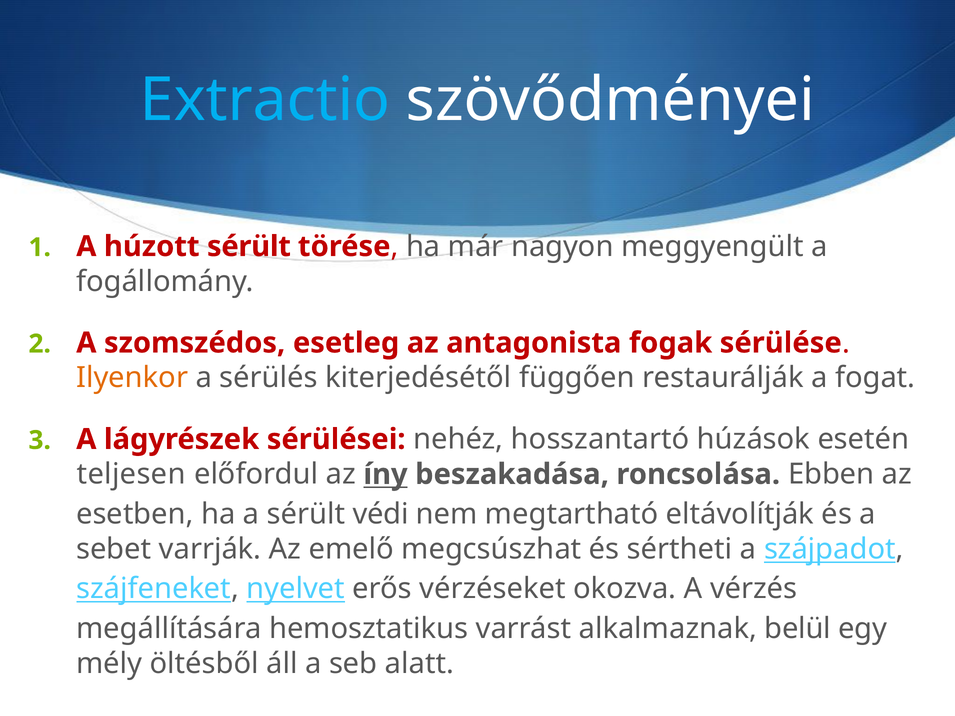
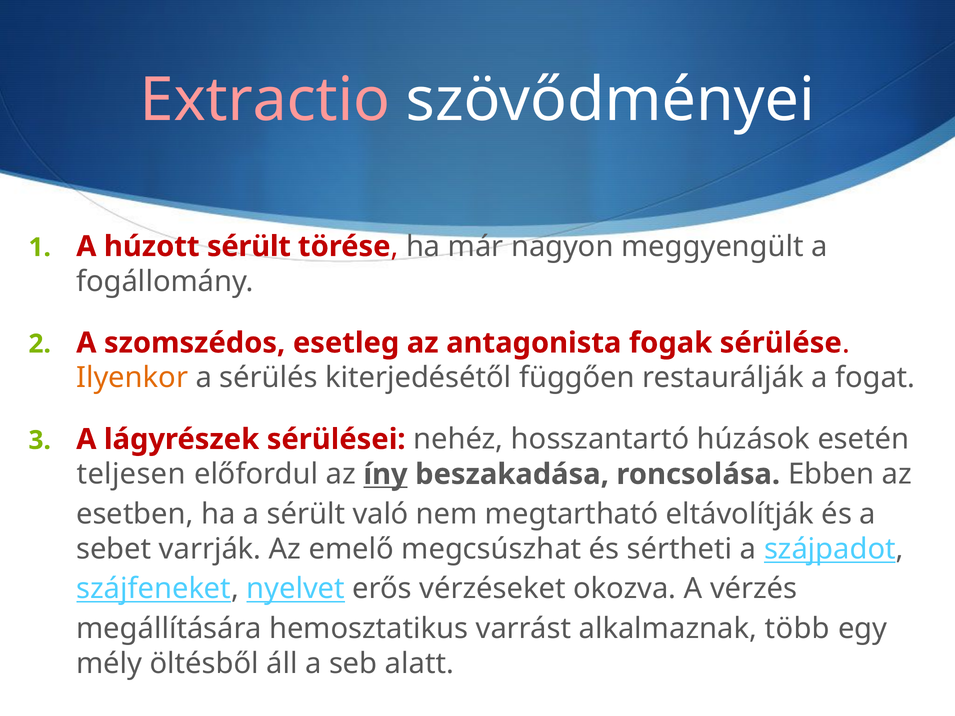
Extractio colour: light blue -> pink
védi: védi -> való
belül: belül -> több
